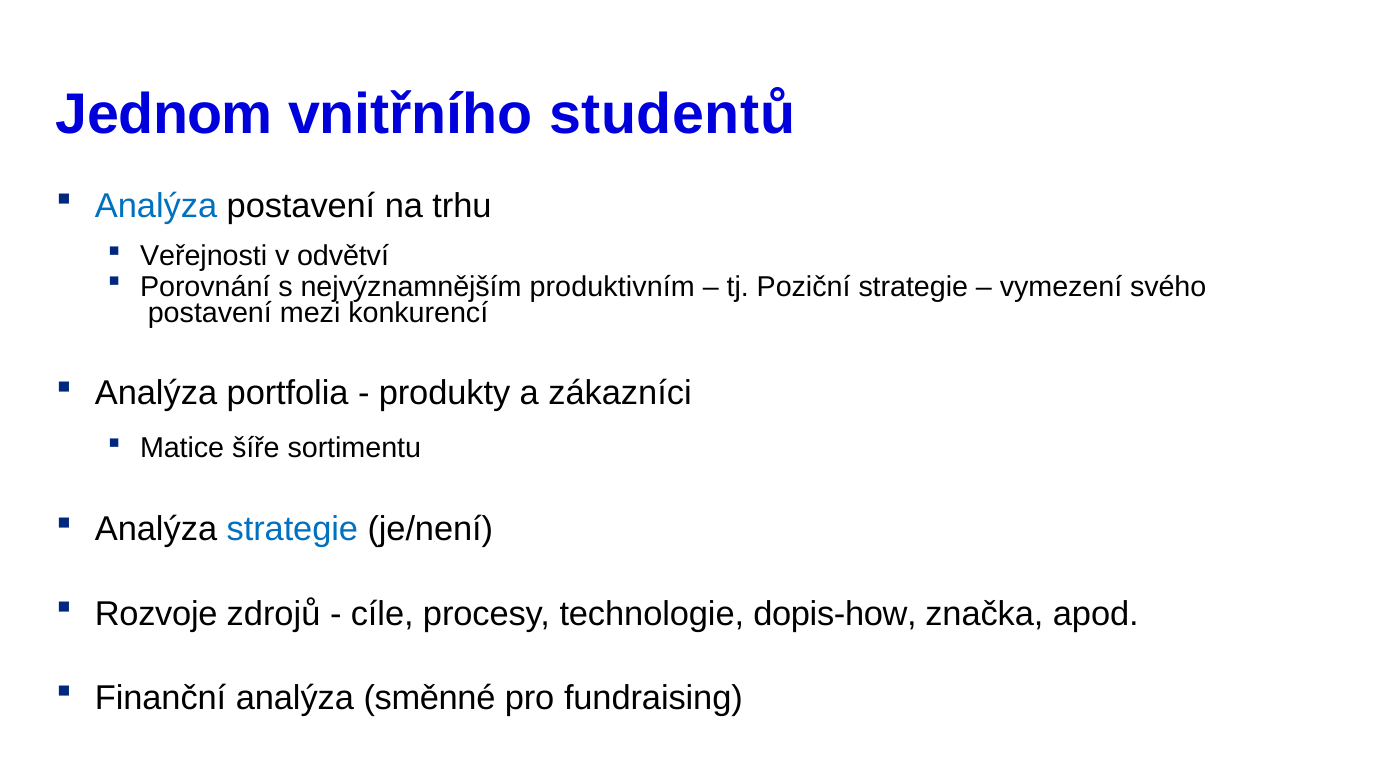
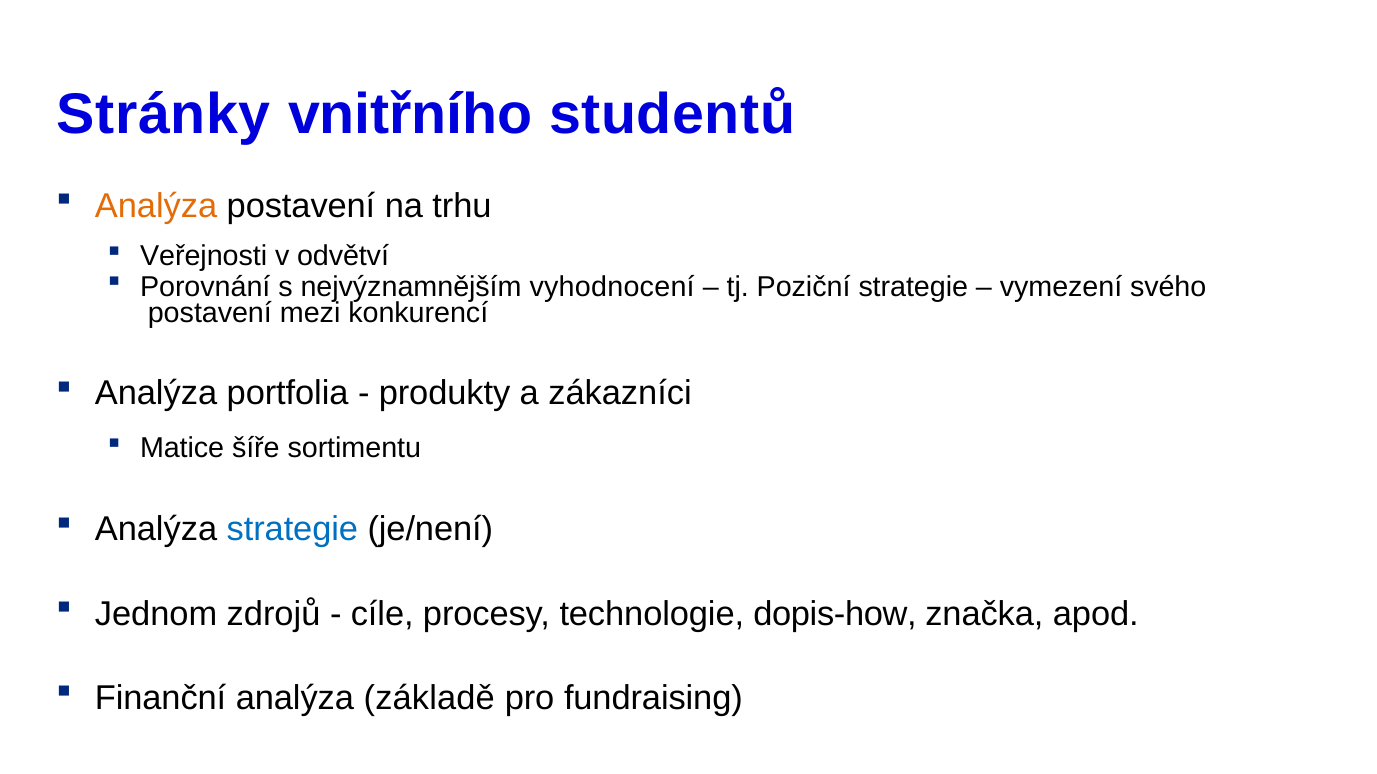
Jednom: Jednom -> Stránky
Analýza at (156, 206) colour: blue -> orange
produktivním: produktivním -> vyhodnocení
Rozvoje: Rozvoje -> Jednom
směnné: směnné -> základě
